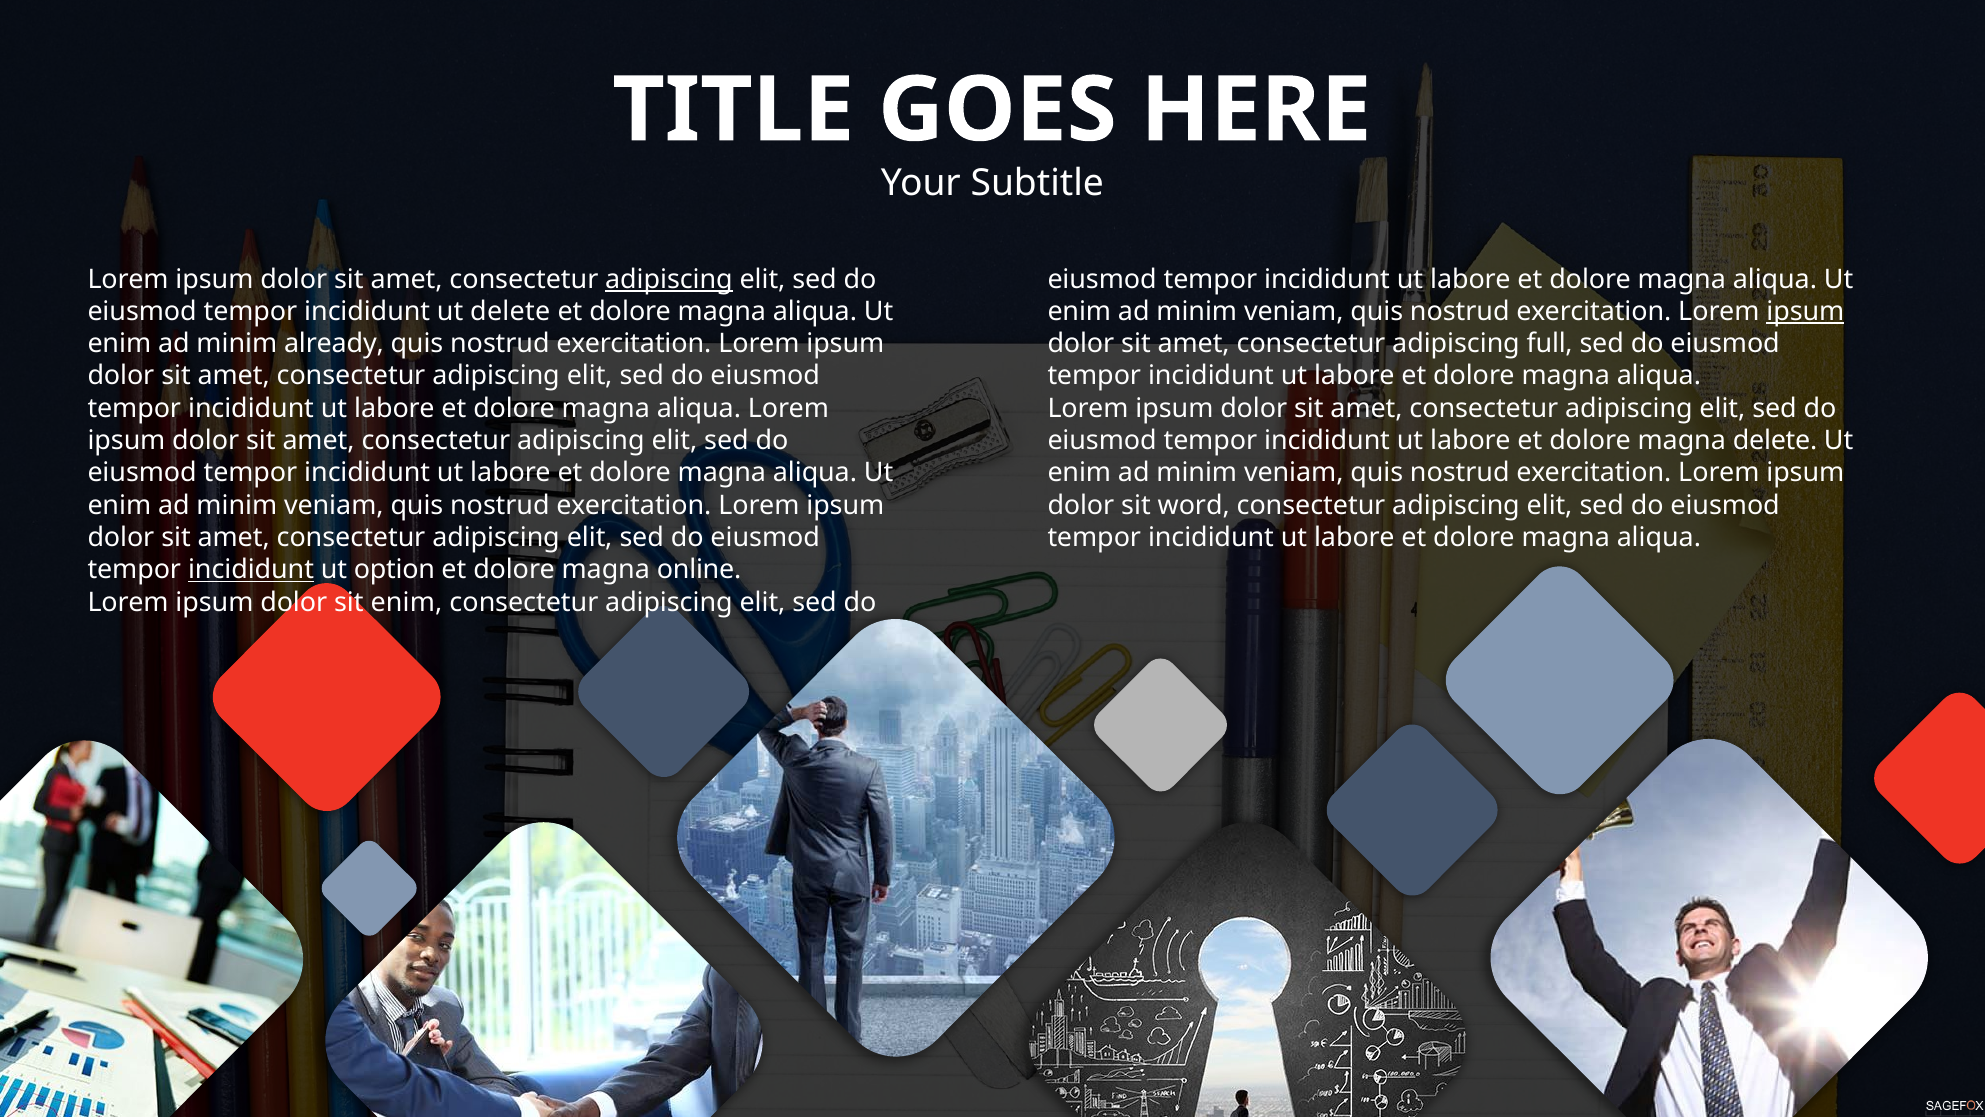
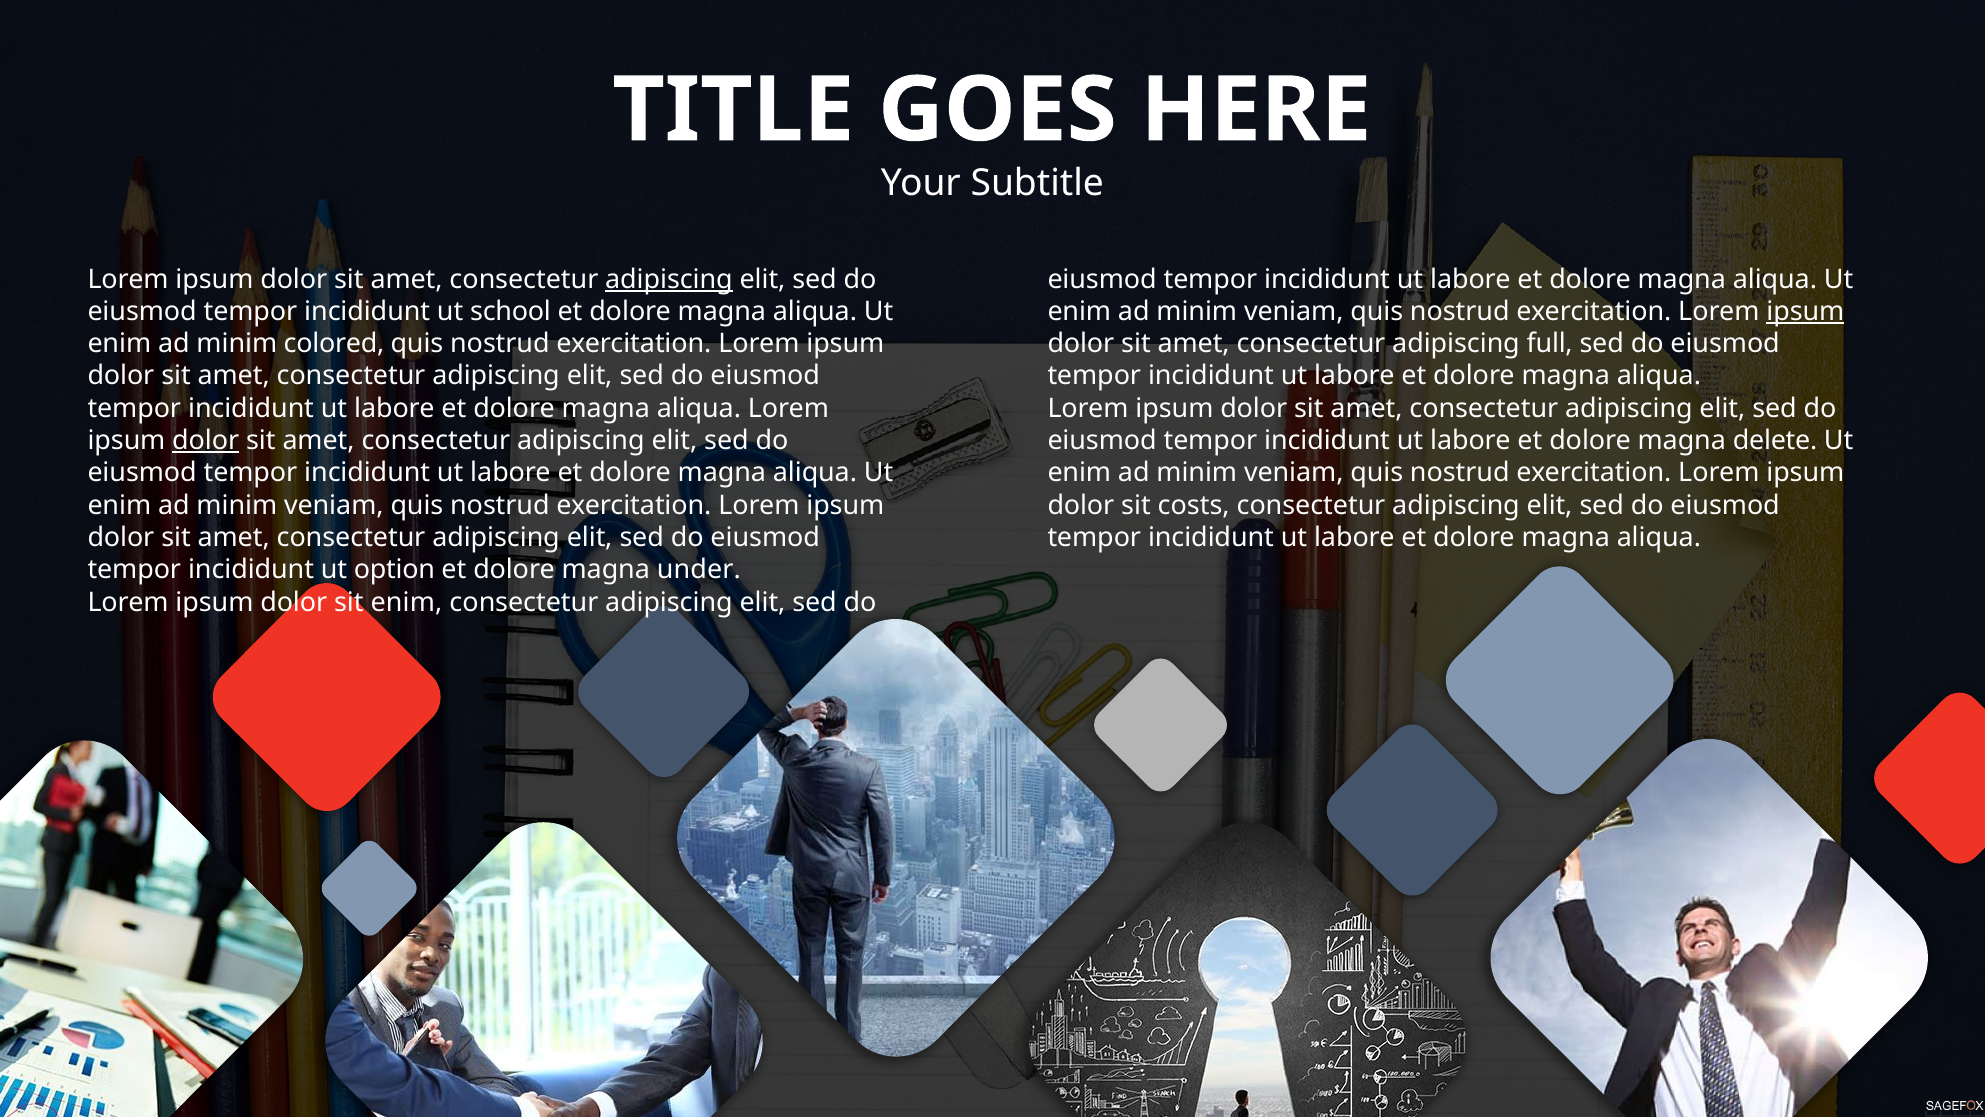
ut delete: delete -> school
already: already -> colored
dolor at (206, 441) underline: none -> present
word: word -> costs
incididunt at (251, 570) underline: present -> none
online: online -> under
